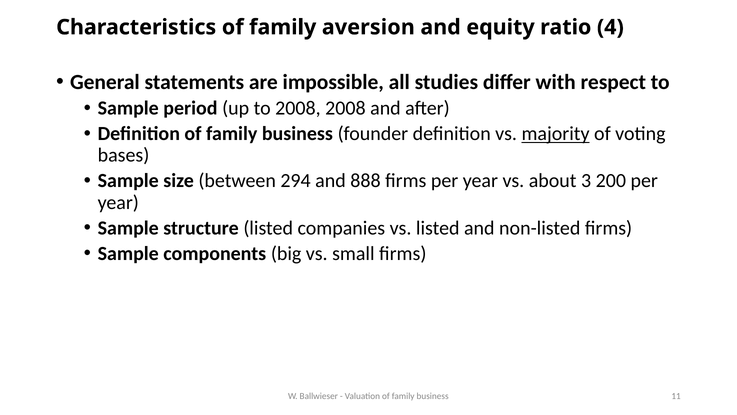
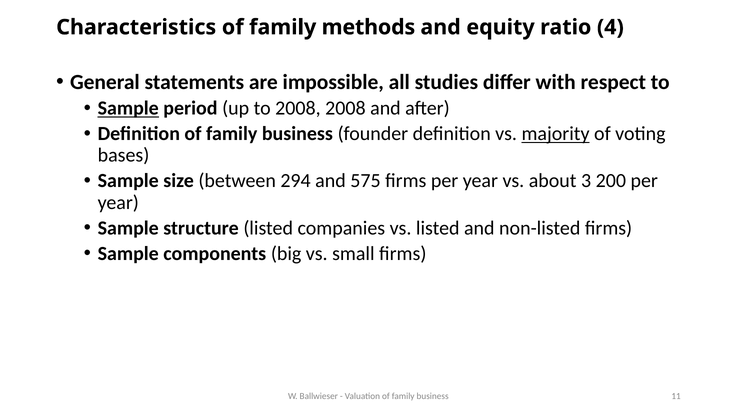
aversion: aversion -> methods
Sample at (128, 108) underline: none -> present
888: 888 -> 575
